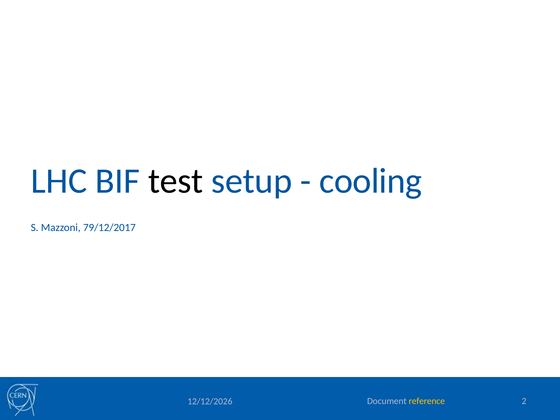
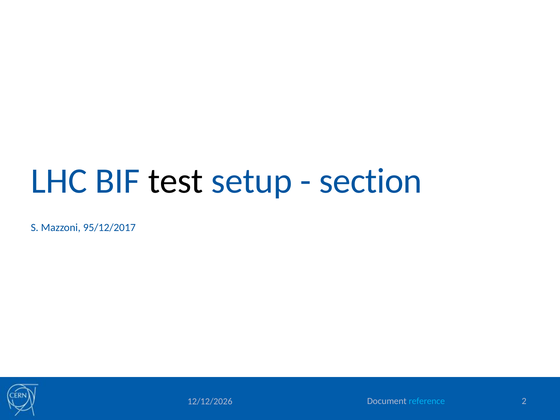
cooling: cooling -> section
79/12/2017: 79/12/2017 -> 95/12/2017
reference colour: yellow -> light blue
